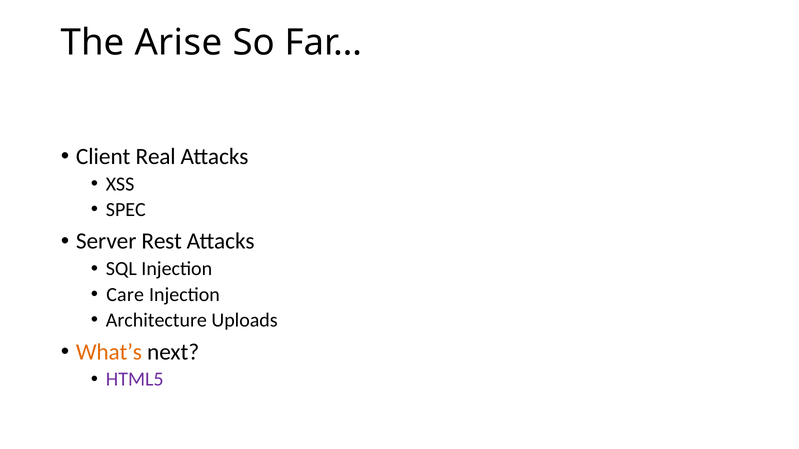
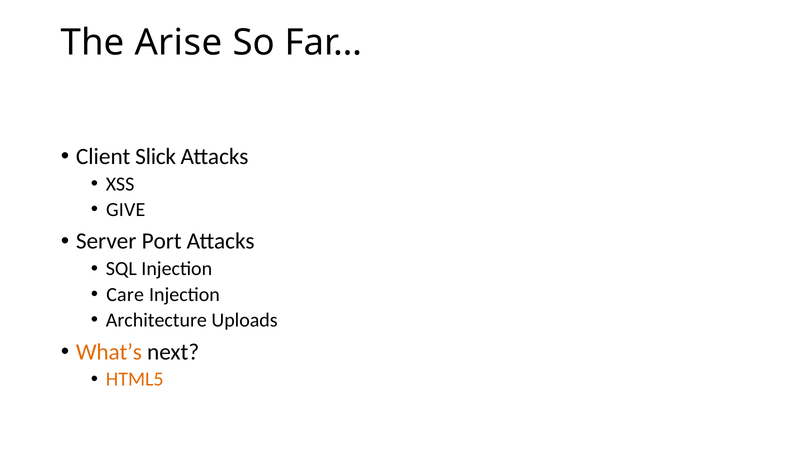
Real: Real -> Slick
SPEC: SPEC -> GIVE
Rest: Rest -> Port
HTML5 colour: purple -> orange
